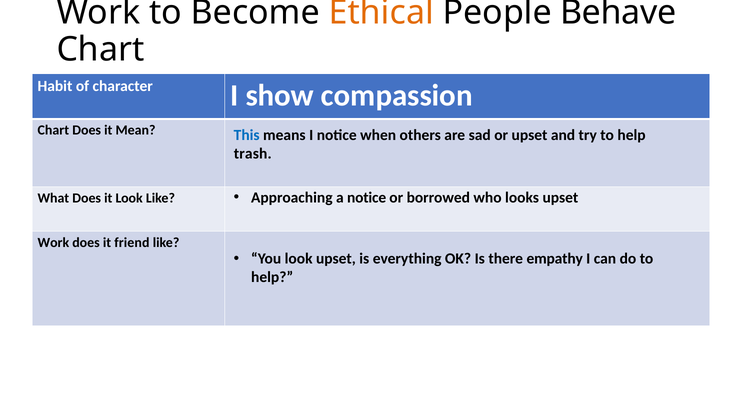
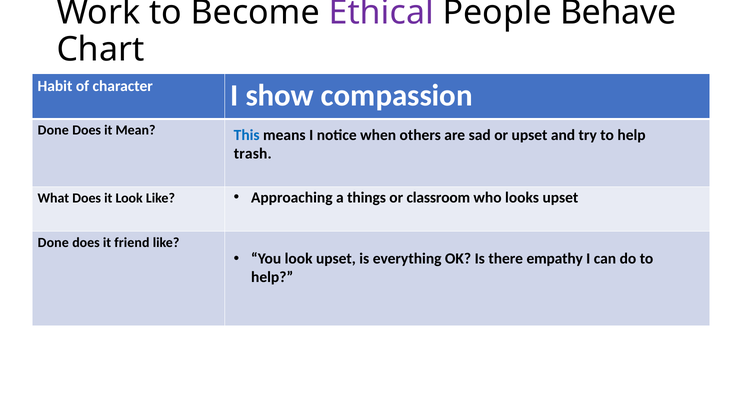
Ethical colour: orange -> purple
Chart at (53, 130): Chart -> Done
a notice: notice -> things
borrowed: borrowed -> classroom
Work at (53, 242): Work -> Done
